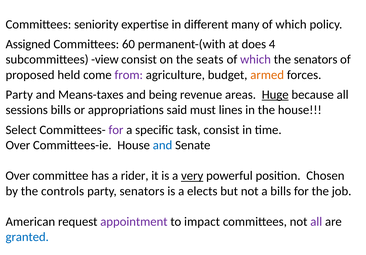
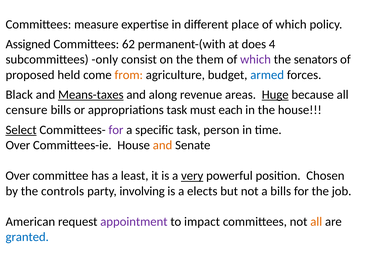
seniority: seniority -> measure
many: many -> place
60: 60 -> 62
view: view -> only
seats: seats -> them
from colour: purple -> orange
armed colour: orange -> blue
Party at (19, 95): Party -> Black
Means-taxes underline: none -> present
being: being -> along
sessions: sessions -> censure
appropriations said: said -> task
lines: lines -> each
Select underline: none -> present
task consist: consist -> person
and at (163, 145) colour: blue -> orange
rider: rider -> least
party senators: senators -> involving
all at (316, 222) colour: purple -> orange
